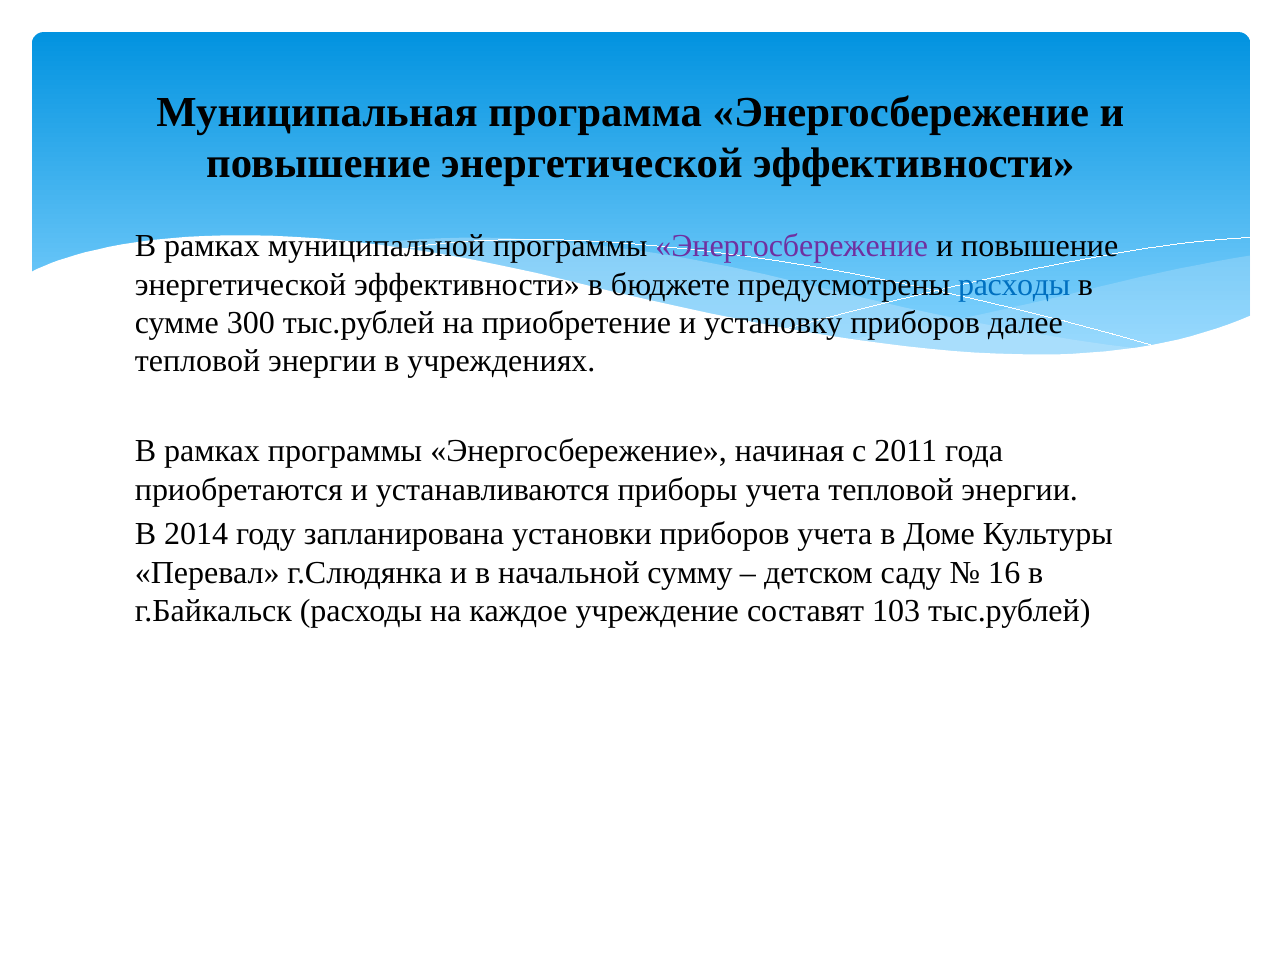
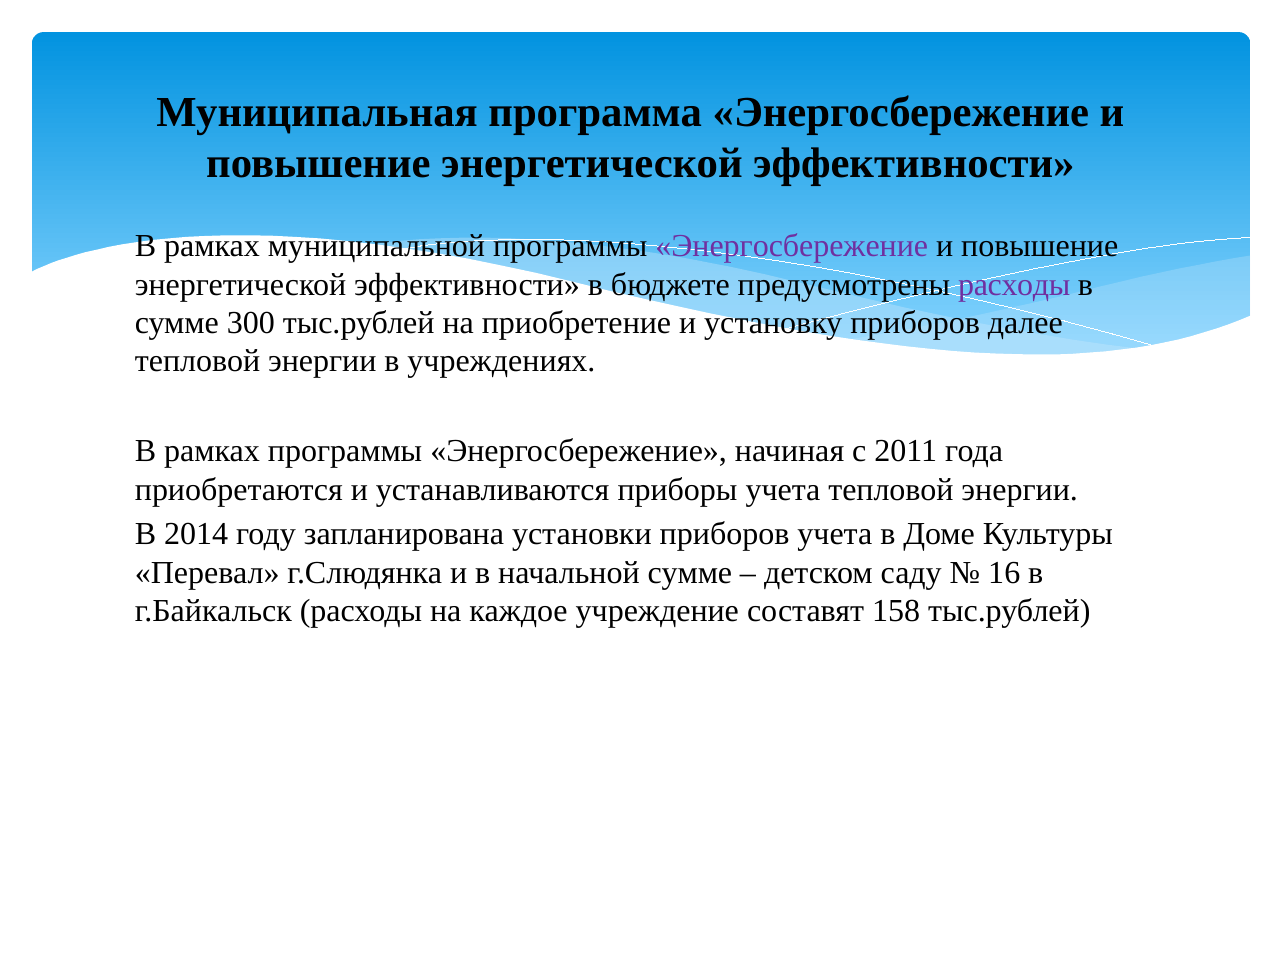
расходы at (1014, 284) colour: blue -> purple
начальной сумму: сумму -> сумме
103: 103 -> 158
